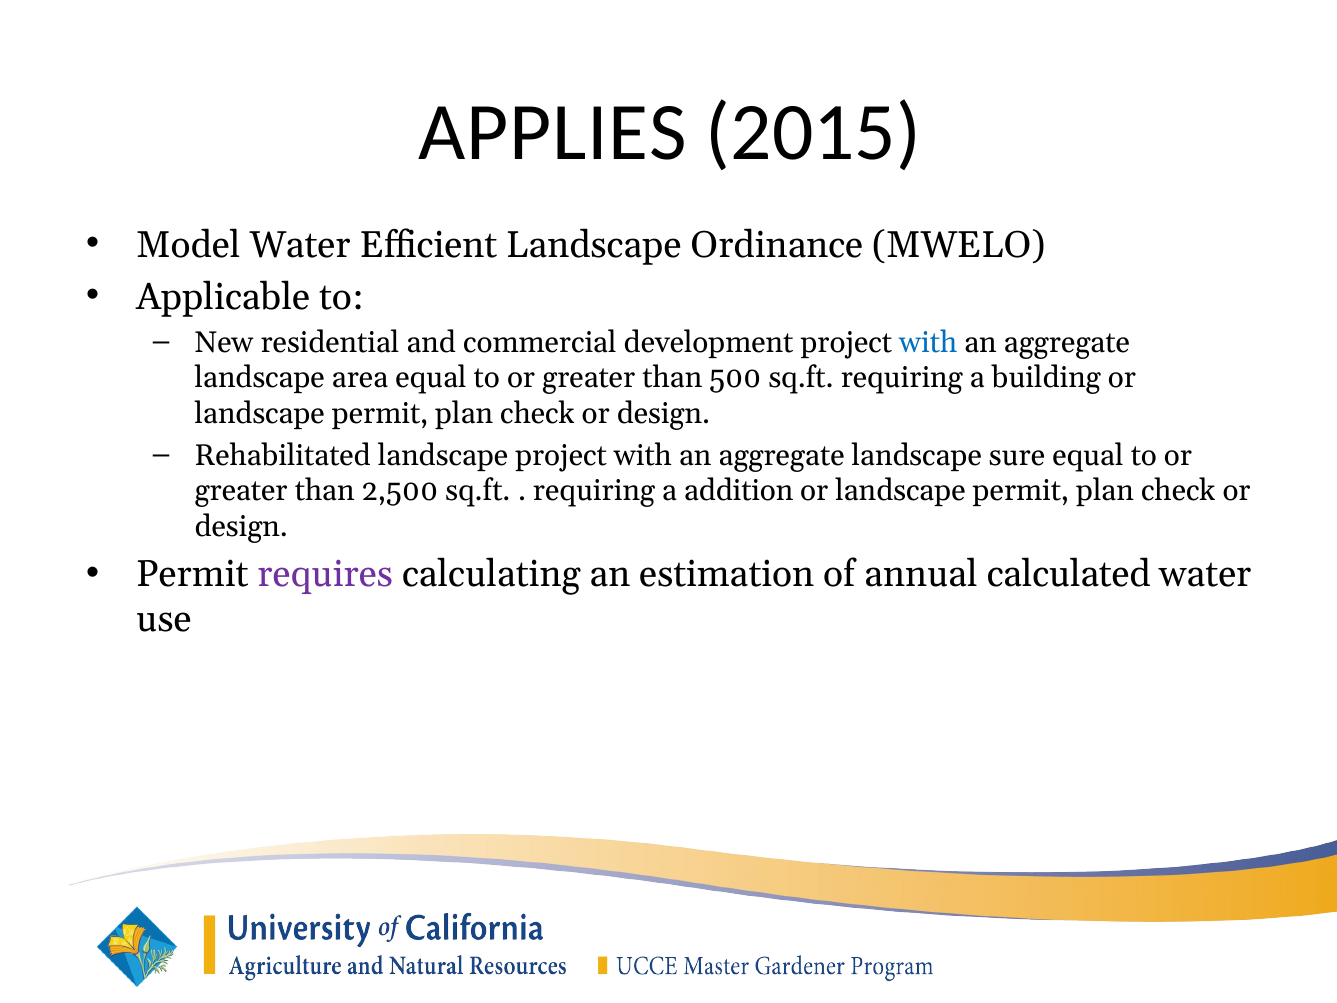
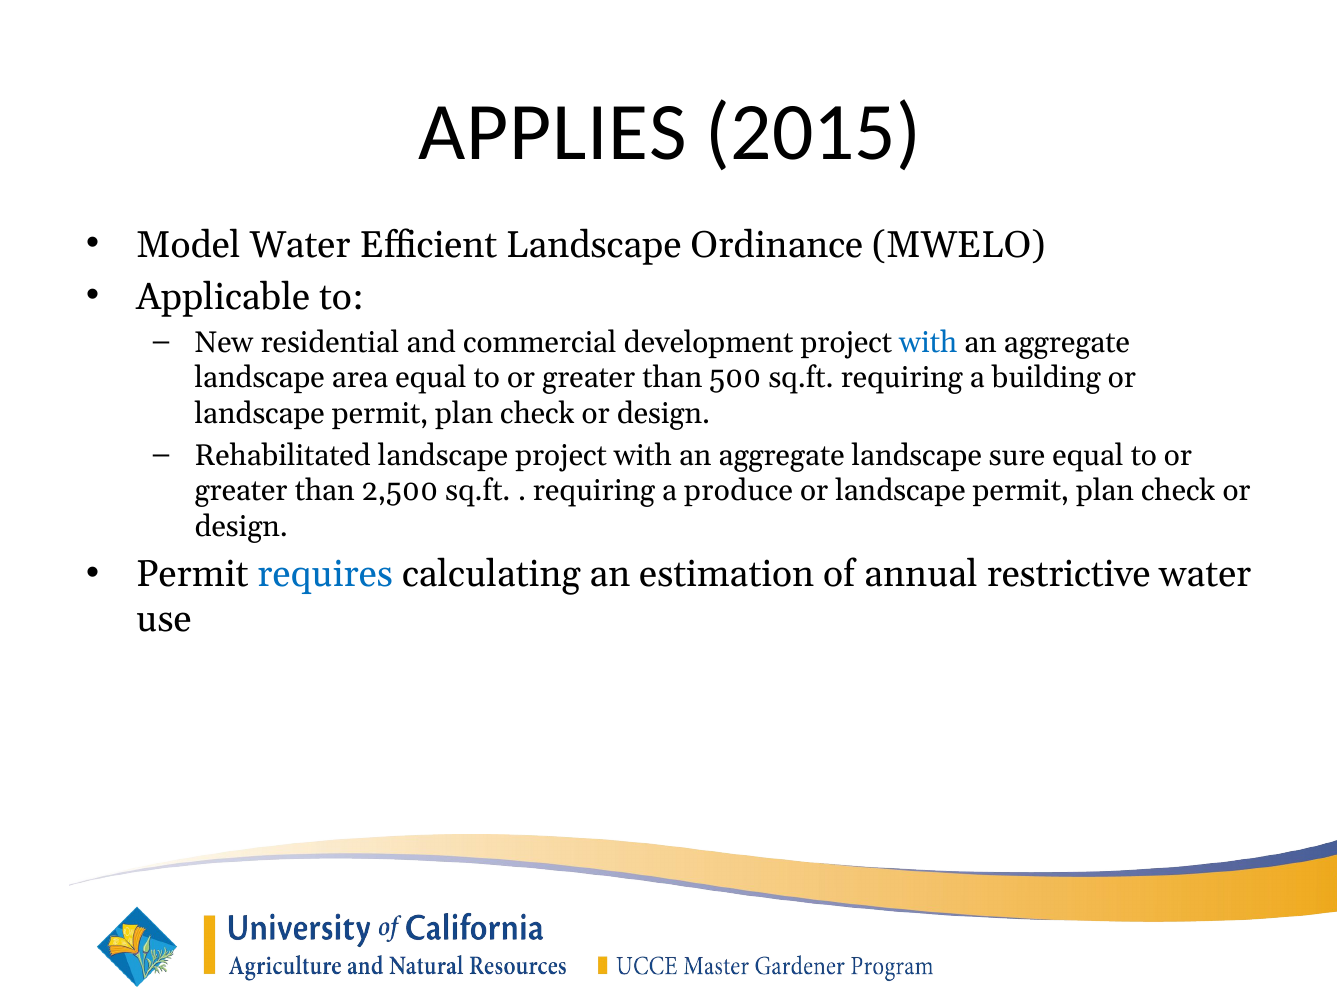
addition: addition -> produce
requires colour: purple -> blue
calculated: calculated -> restrictive
